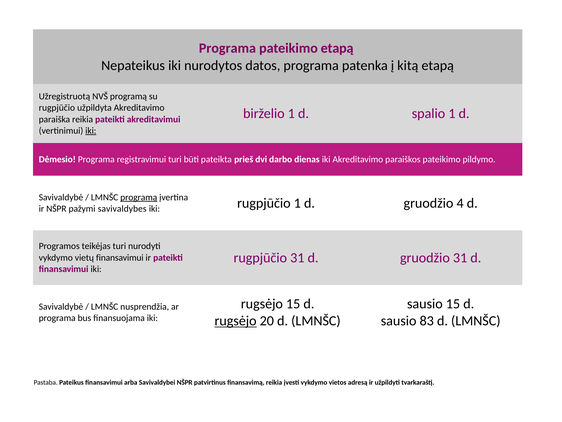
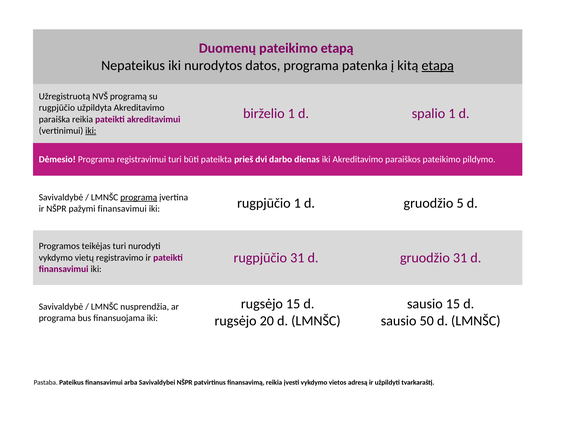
Programa at (227, 48): Programa -> Duomenų
etapą at (438, 65) underline: none -> present
pažymi savivaldybes: savivaldybes -> finansavimui
4: 4 -> 5
vietų finansavimui: finansavimui -> registravimo
rugsėjo at (236, 321) underline: present -> none
83: 83 -> 50
